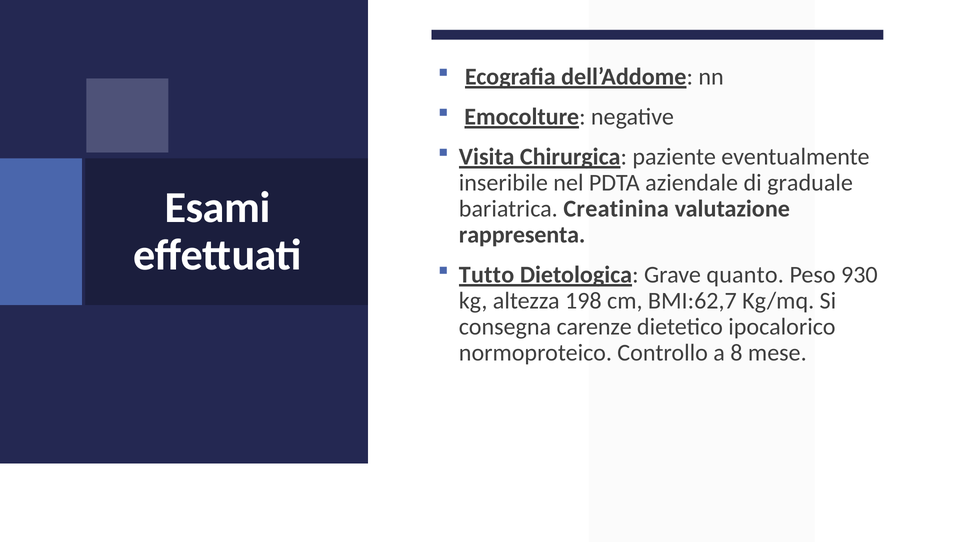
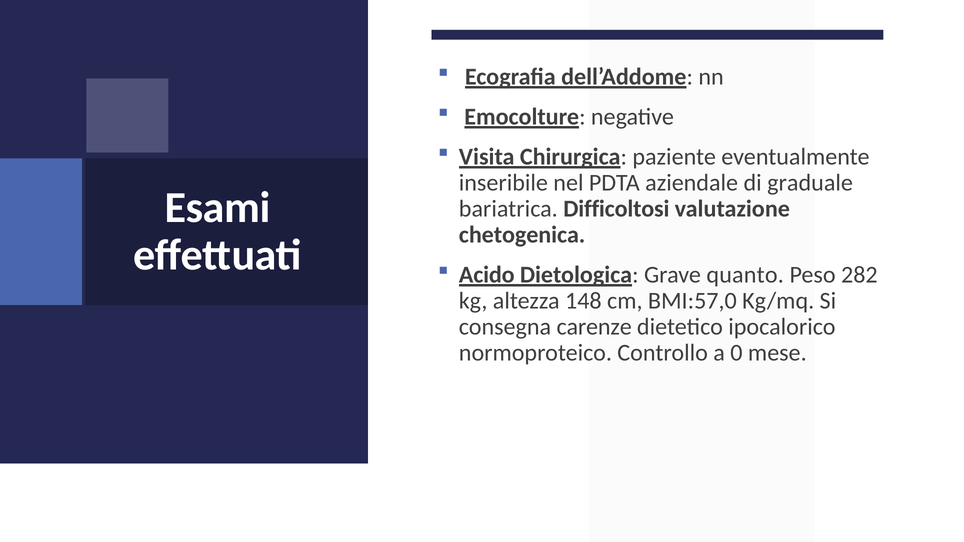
Creatinina: Creatinina -> Difficoltosi
rappresenta: rappresenta -> chetogenica
Tutto: Tutto -> Acido
930: 930 -> 282
198: 198 -> 148
BMI:62,7: BMI:62,7 -> BMI:57,0
8: 8 -> 0
